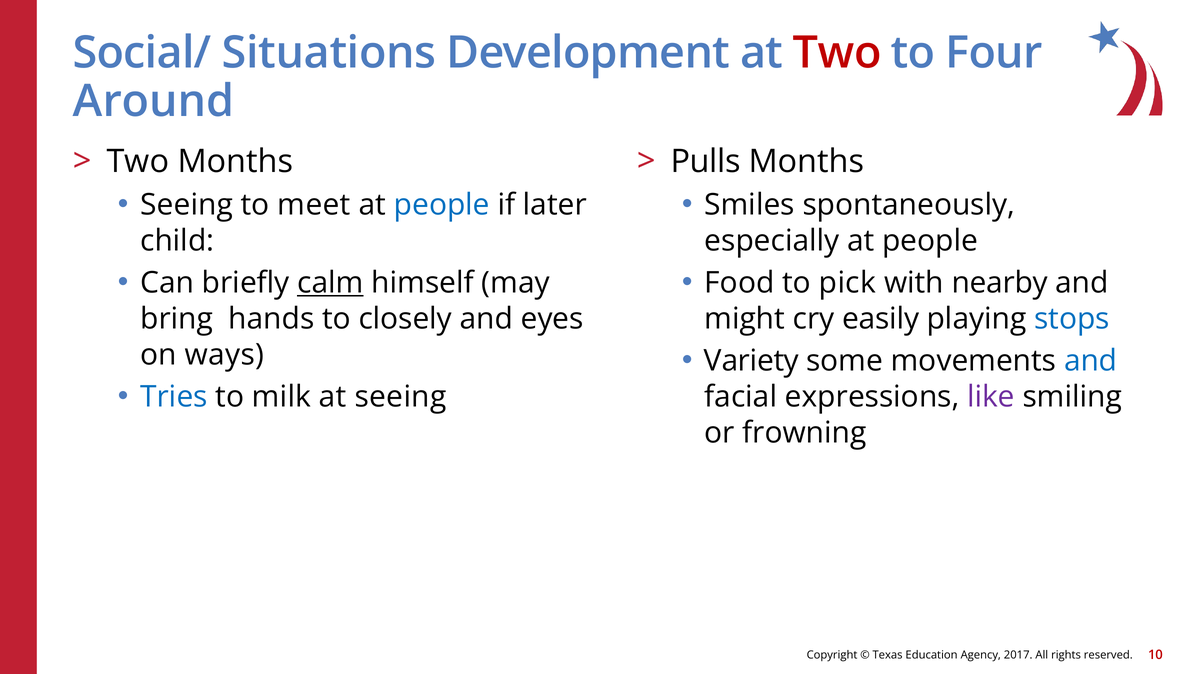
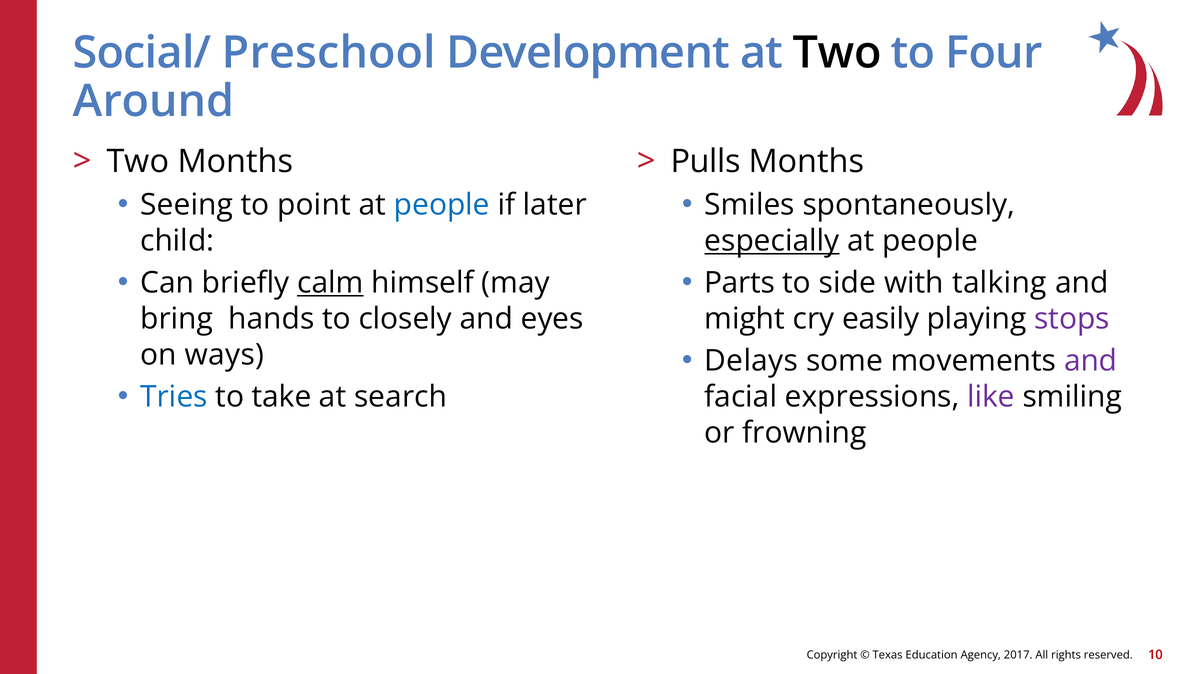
Situations: Situations -> Preschool
Two at (837, 53) colour: red -> black
meet: meet -> point
especially underline: none -> present
Food: Food -> Parts
pick: pick -> side
nearby: nearby -> talking
stops colour: blue -> purple
Variety: Variety -> Delays
and at (1091, 361) colour: blue -> purple
milk: milk -> take
at seeing: seeing -> search
